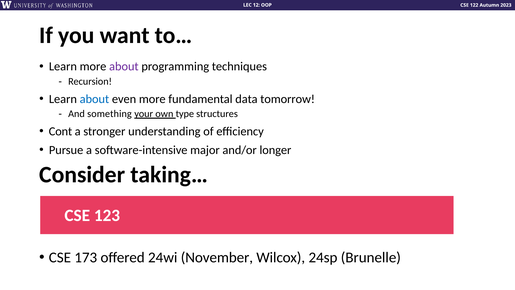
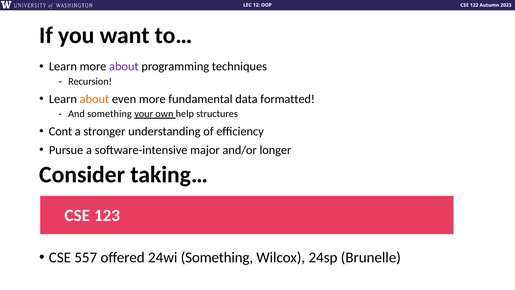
about at (94, 99) colour: blue -> orange
tomorrow: tomorrow -> formatted
type: type -> help
173: 173 -> 557
24wi November: November -> Something
